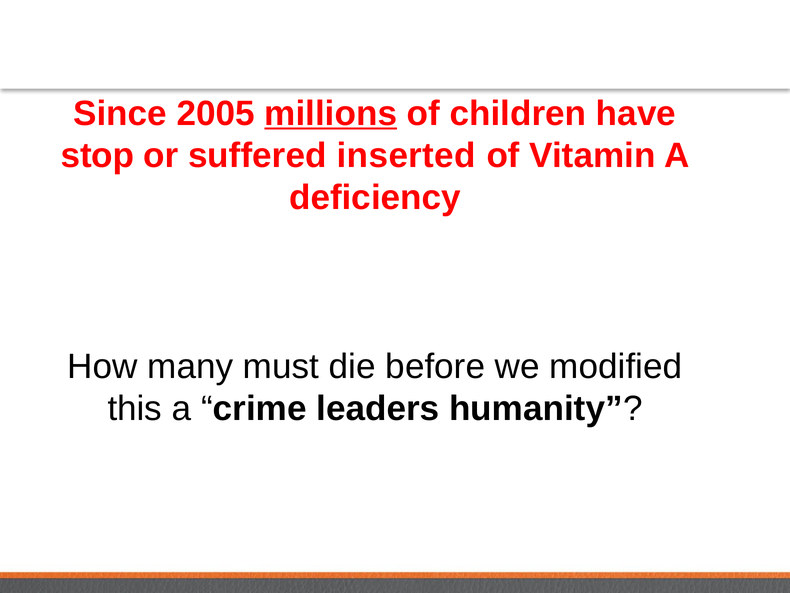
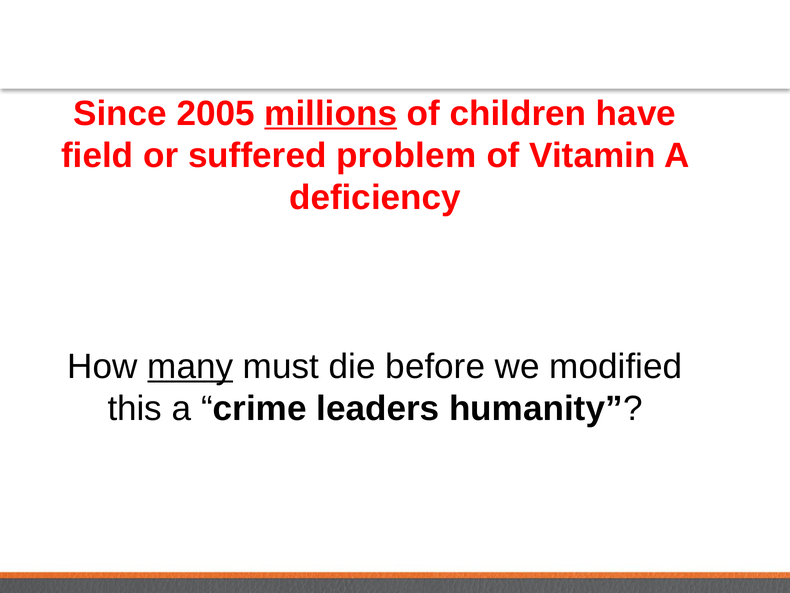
stop: stop -> field
inserted: inserted -> problem
many underline: none -> present
